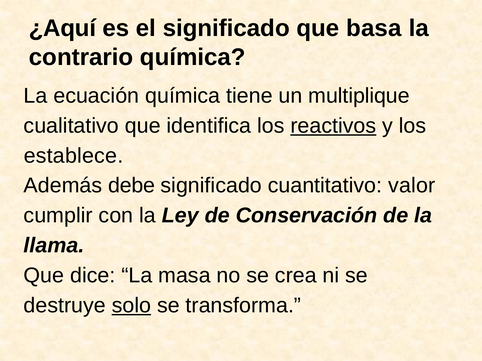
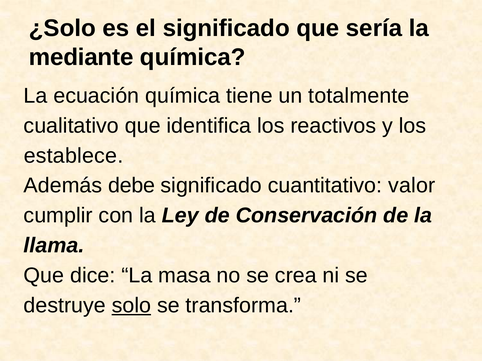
¿Aquí: ¿Aquí -> ¿Solo
basa: basa -> sería
contrario: contrario -> mediante
multiplique: multiplique -> totalmente
reactivos underline: present -> none
